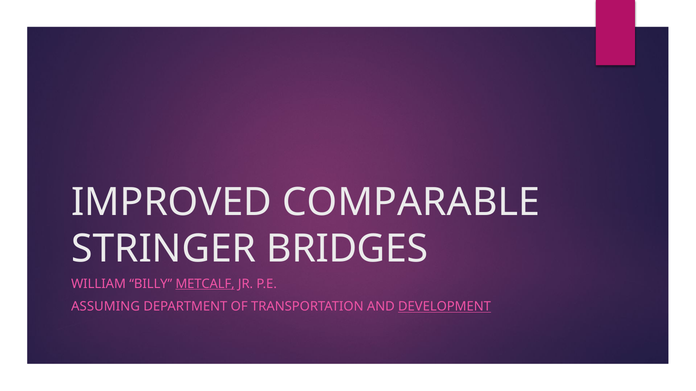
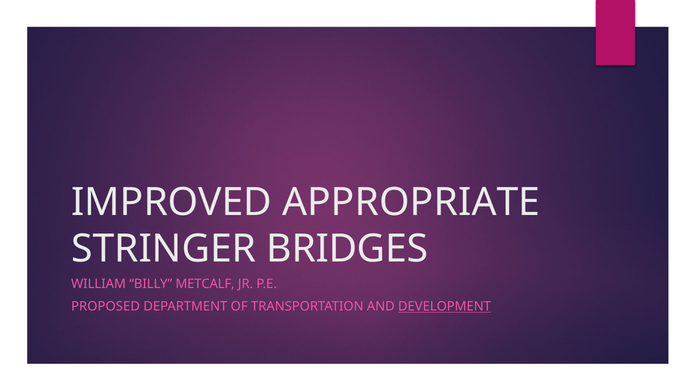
COMPARABLE: COMPARABLE -> APPROPRIATE
METCALF underline: present -> none
ASSUMING: ASSUMING -> PROPOSED
